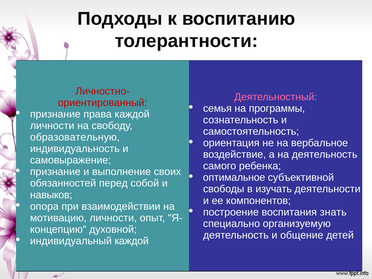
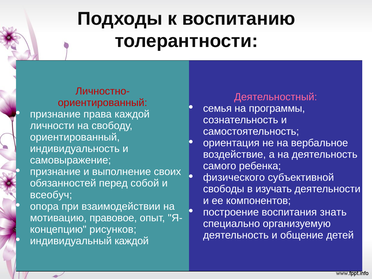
образовательную at (75, 137): образовательную -> ориентированный
оптимальное: оптимальное -> физического
навыков: навыков -> всеобуч
мотивацию личности: личности -> правовое
духовной: духовной -> рисунков
